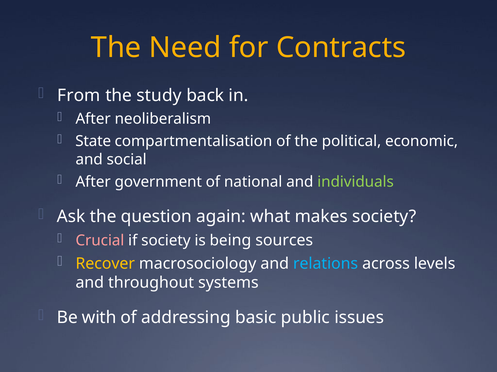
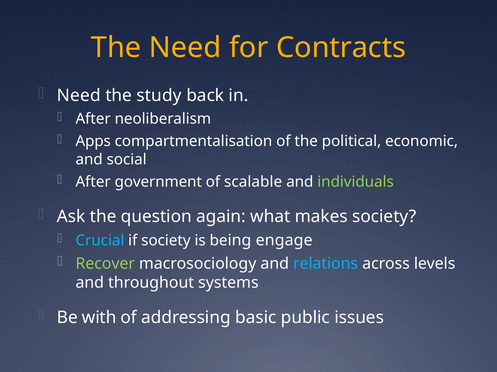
From at (79, 96): From -> Need
State: State -> Apps
national: national -> scalable
Crucial colour: pink -> light blue
sources: sources -> engage
Recover colour: yellow -> light green
